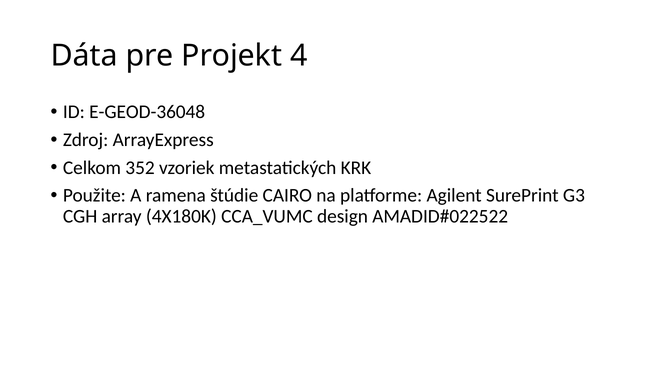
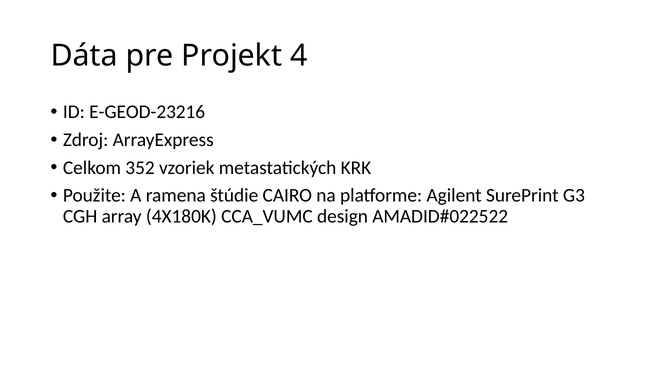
E-GEOD-36048: E-GEOD-36048 -> E-GEOD-23216
